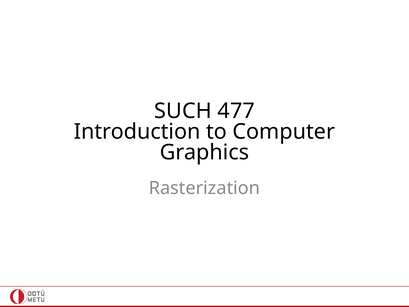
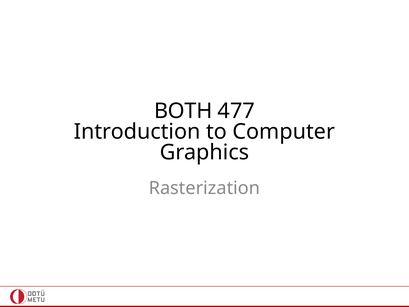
SUCH: SUCH -> BOTH
